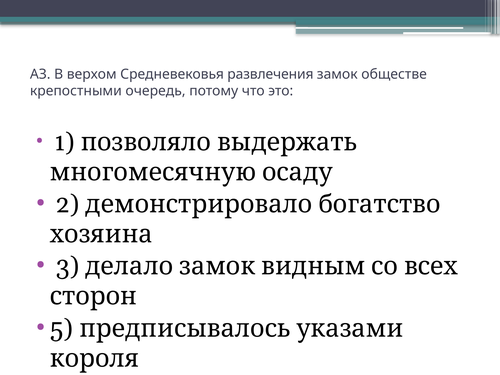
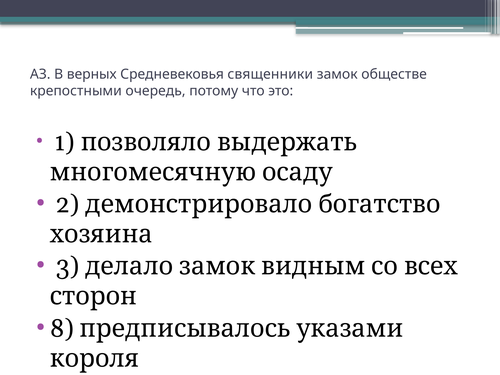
верхом: верхом -> верных
развлечения: развлечения -> священники
5: 5 -> 8
